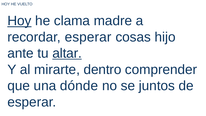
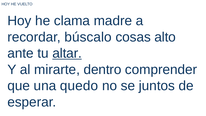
Hoy at (19, 21) underline: present -> none
recordar esperar: esperar -> búscalo
hijo: hijo -> alto
dónde: dónde -> quedo
